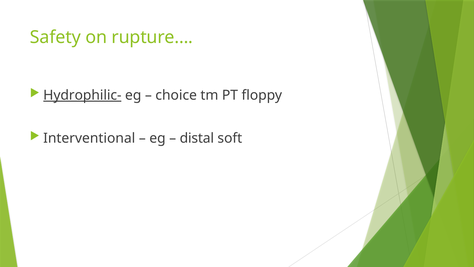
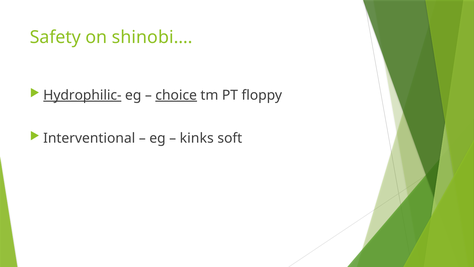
rupture…: rupture… -> shinobi…
choice underline: none -> present
distal: distal -> kinks
